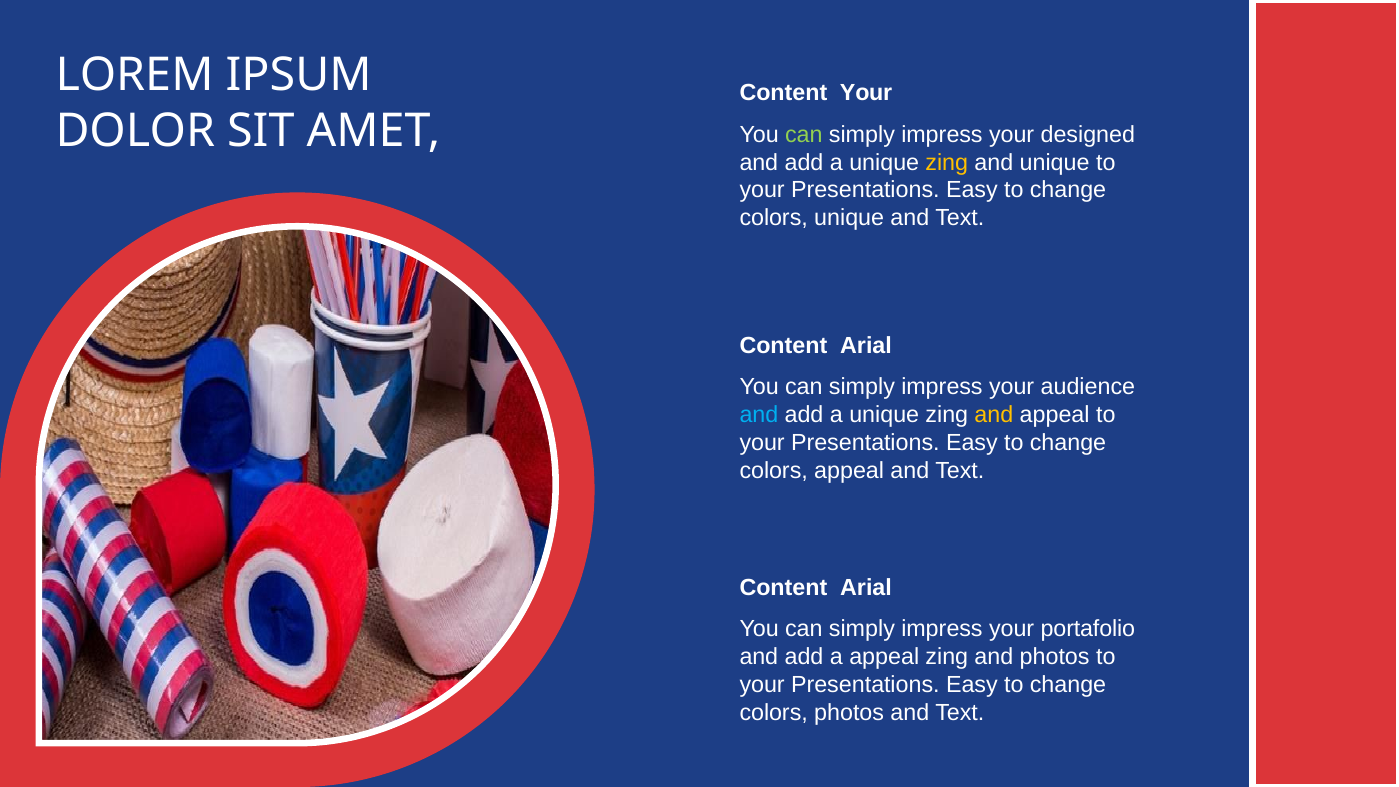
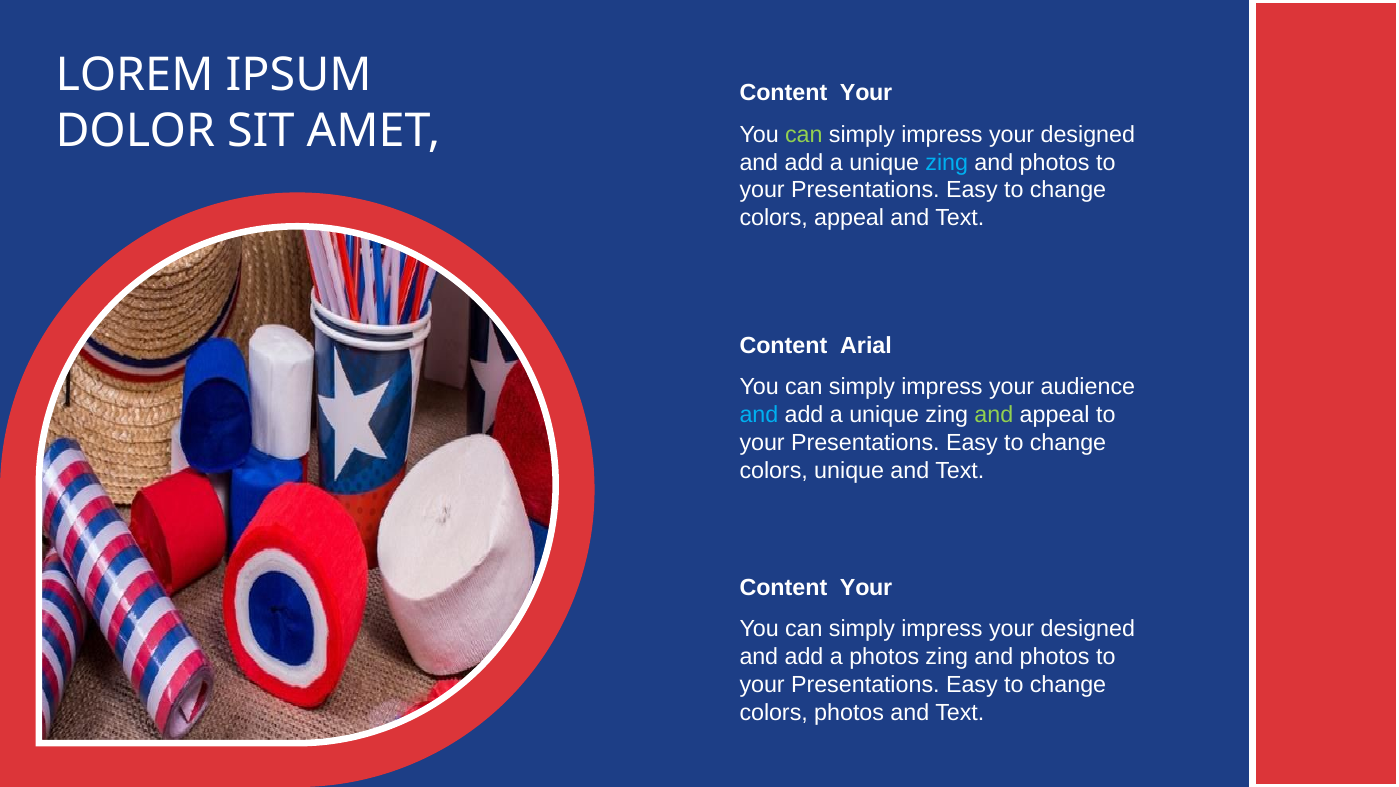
zing at (947, 162) colour: yellow -> light blue
unique at (1055, 162): unique -> photos
colors unique: unique -> appeal
and at (994, 415) colour: yellow -> light green
colors appeal: appeal -> unique
Arial at (866, 587): Arial -> Your
portafolio at (1088, 628): portafolio -> designed
a appeal: appeal -> photos
